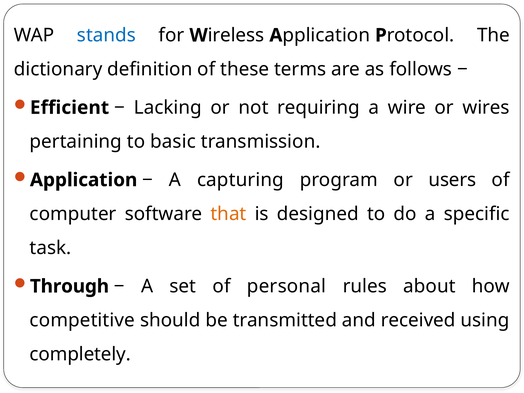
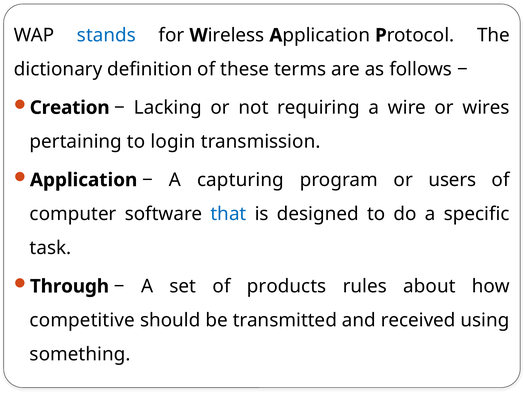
Efficient: Efficient -> Creation
basic: basic -> login
that colour: orange -> blue
personal: personal -> products
completely: completely -> something
